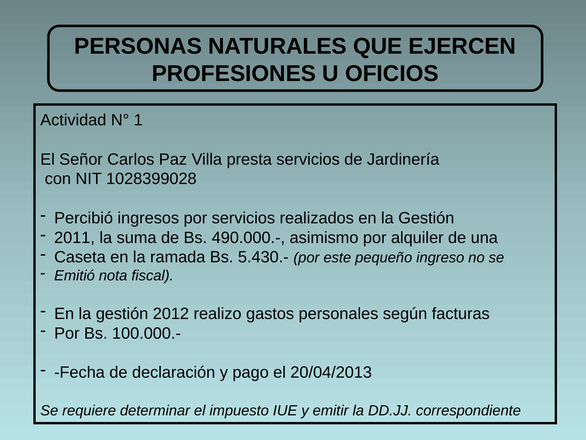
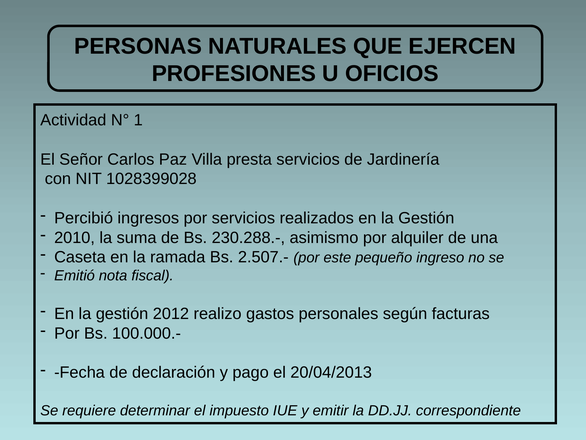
2011: 2011 -> 2010
490.000.-: 490.000.- -> 230.288.-
5.430.-: 5.430.- -> 2.507.-
